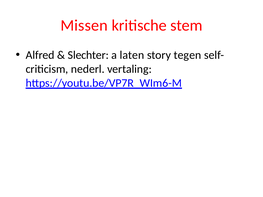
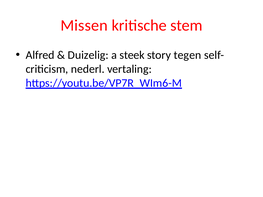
Slechter: Slechter -> Duizelig
laten: laten -> steek
